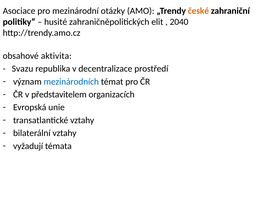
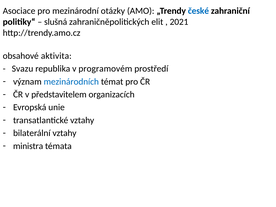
české colour: orange -> blue
husité: husité -> slušná
2040: 2040 -> 2021
decentralizace: decentralizace -> programovém
vyžadují: vyžadují -> ministra
